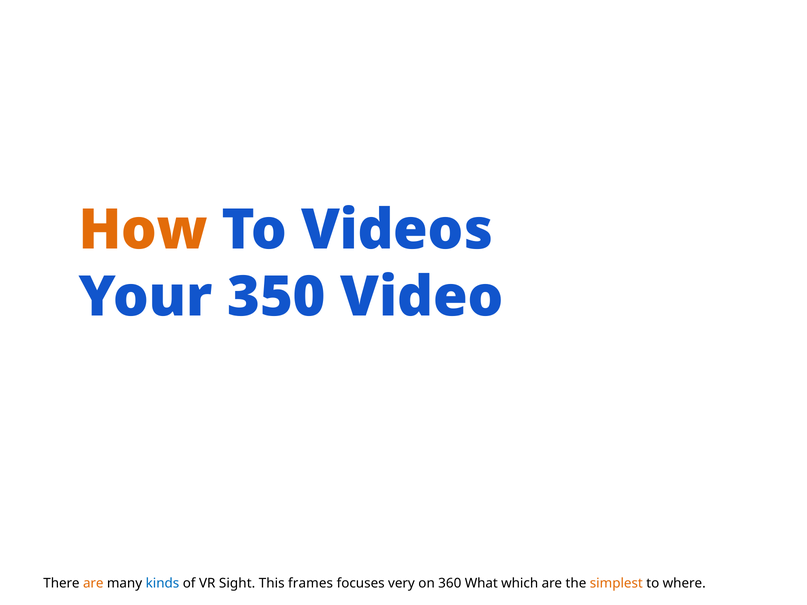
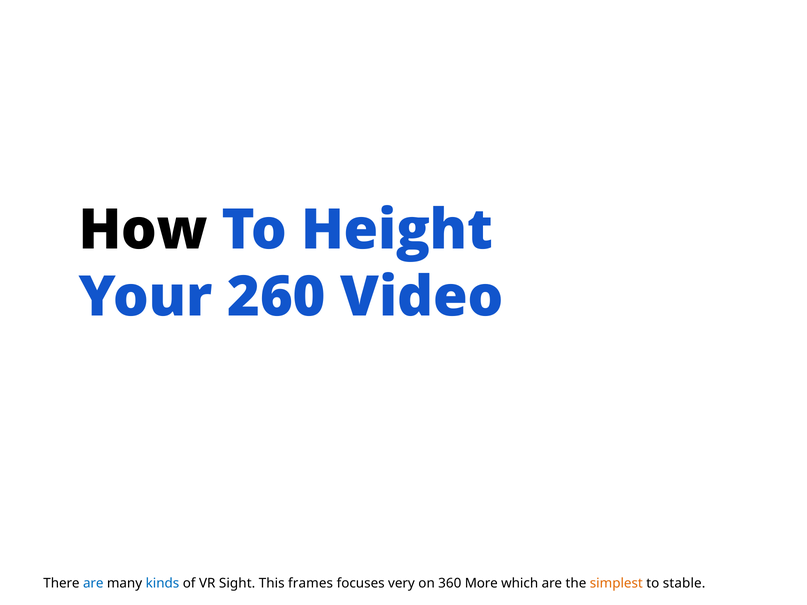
How colour: orange -> black
Videos: Videos -> Height
350: 350 -> 260
are at (93, 584) colour: orange -> blue
What: What -> More
where: where -> stable
